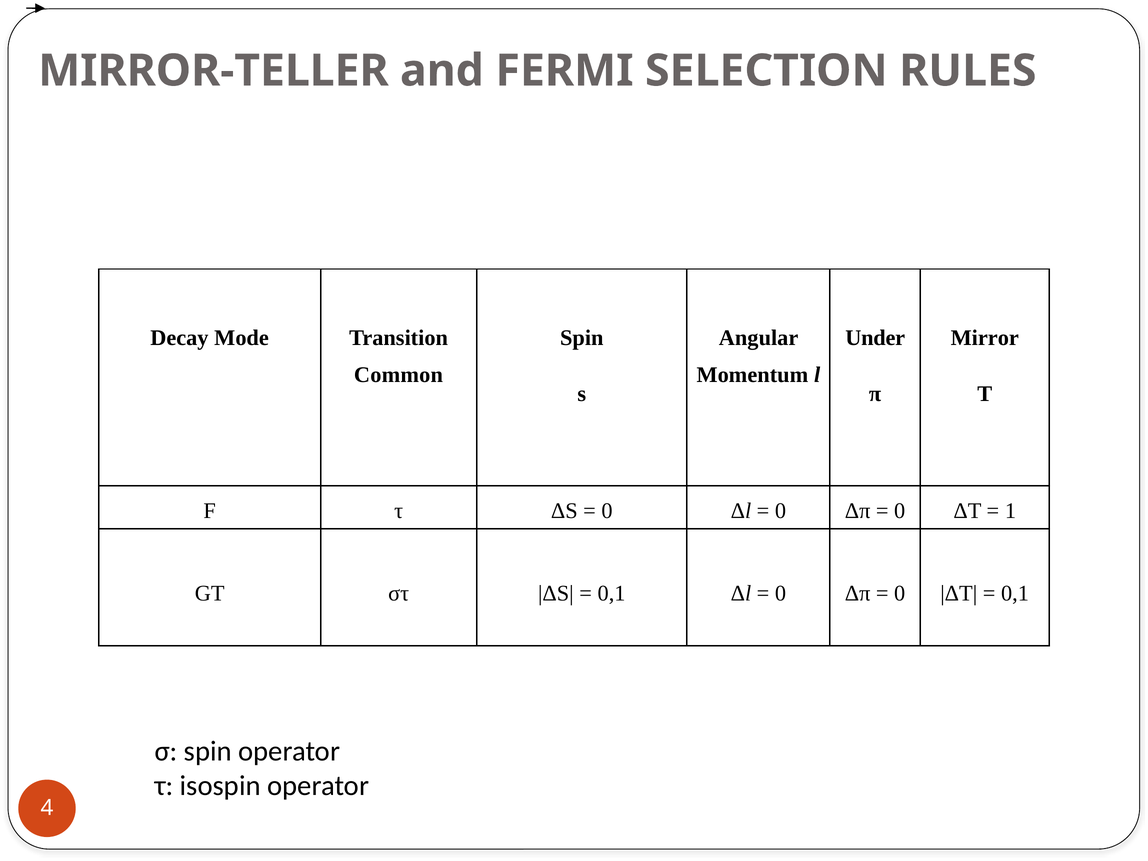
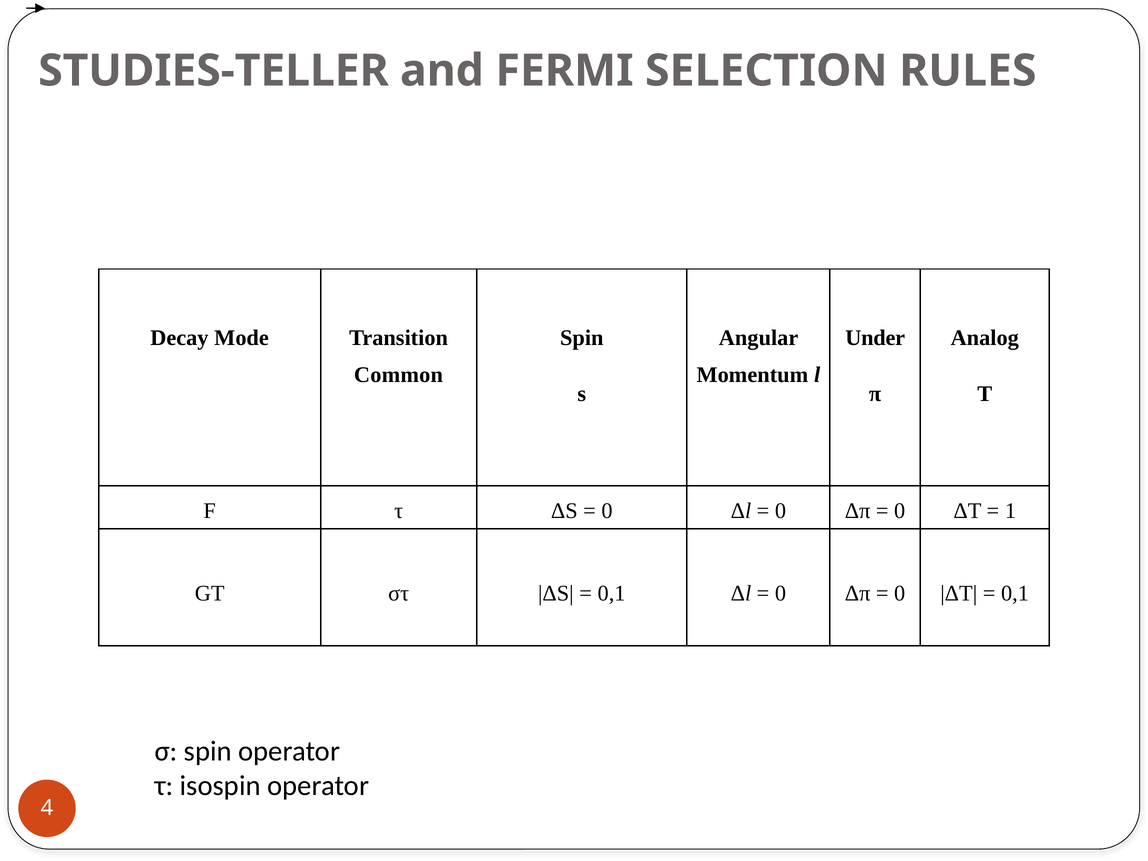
MIRROR-TELLER: MIRROR-TELLER -> STUDIES-TELLER
Mirror: Mirror -> Analog
